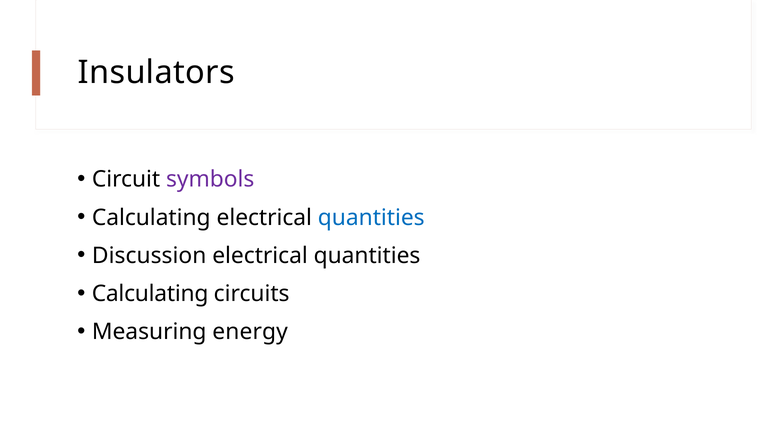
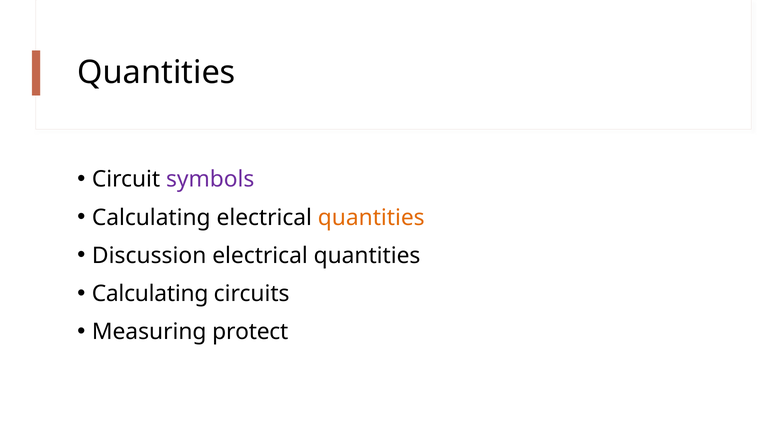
Insulators at (156, 73): Insulators -> Quantities
quantities at (371, 218) colour: blue -> orange
energy: energy -> protect
